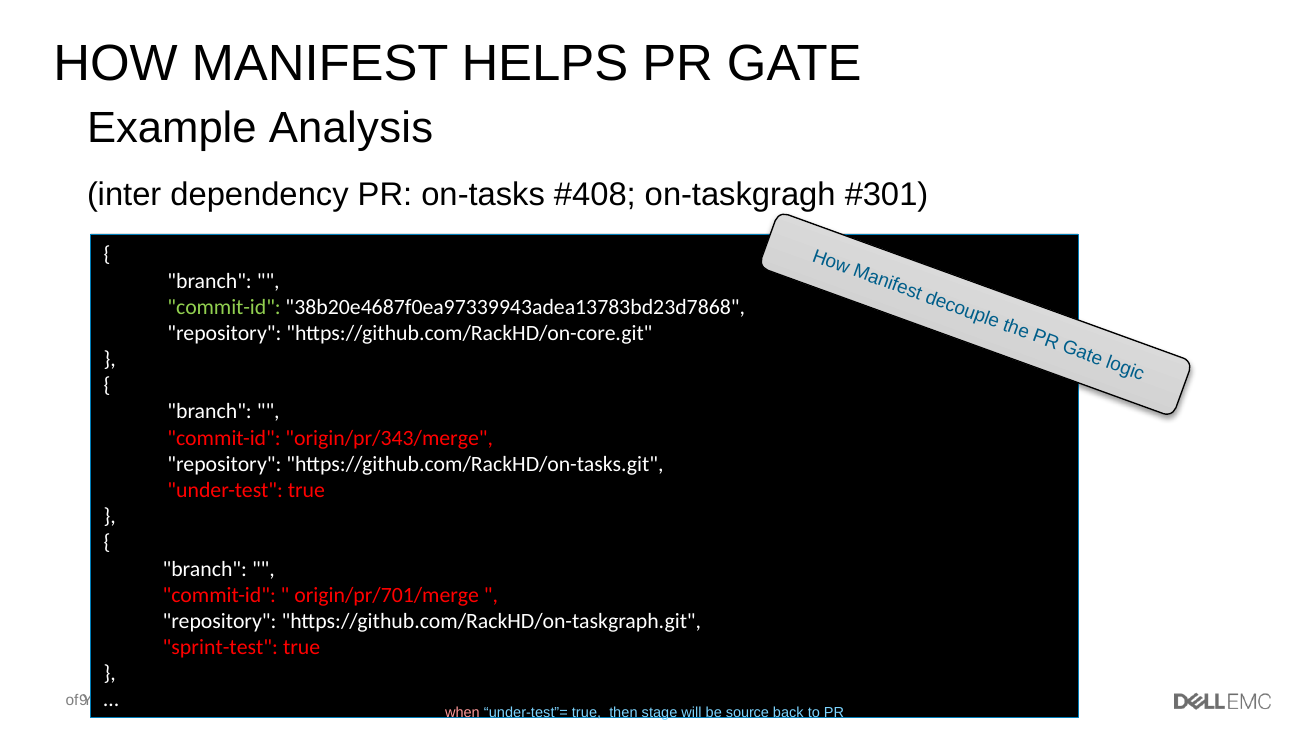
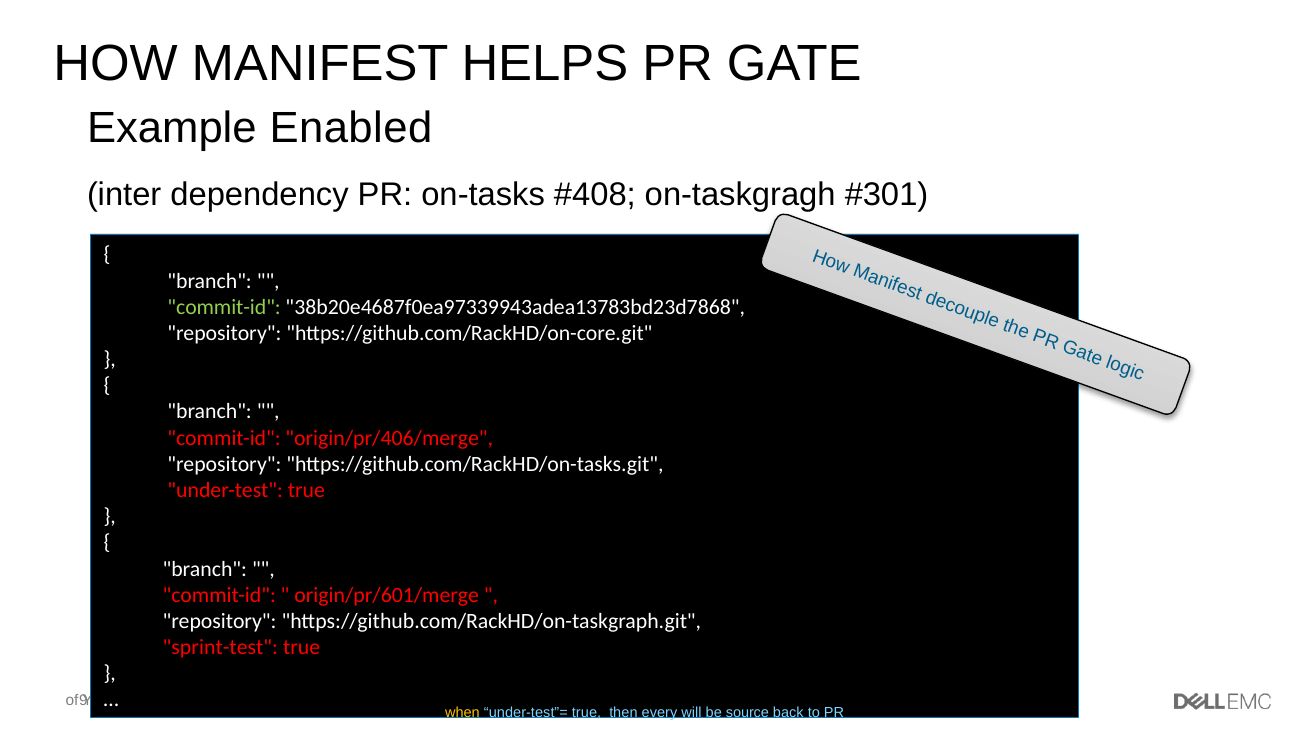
Analysis: Analysis -> Enabled
origin/pr/343/merge: origin/pr/343/merge -> origin/pr/406/merge
origin/pr/701/merge: origin/pr/701/merge -> origin/pr/601/merge
when colour: pink -> yellow
stage: stage -> every
